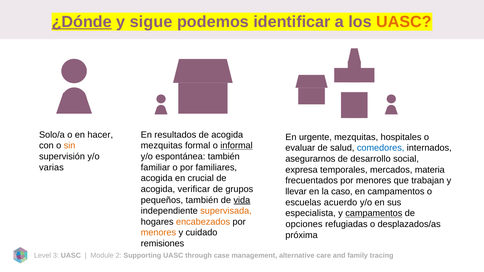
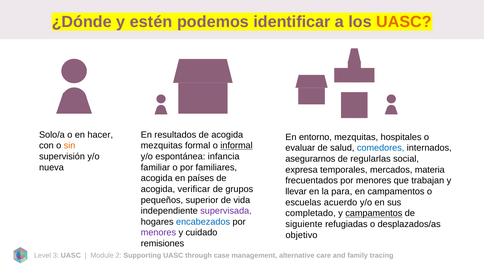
¿Dónde underline: present -> none
sigue: sigue -> estén
urgente: urgente -> entorno
espontánea también: también -> infancia
desarrollo: desarrollo -> regularlas
varias: varias -> nueva
crucial: crucial -> países
caso: caso -> para
pequeños también: también -> superior
vida underline: present -> none
supervisada colour: orange -> purple
especialista: especialista -> completado
encabezados colour: orange -> blue
opciones: opciones -> siguiente
menores at (158, 233) colour: orange -> purple
próxima: próxima -> objetivo
